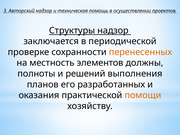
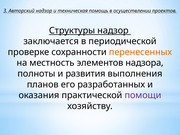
должны: должны -> надзора
решений: решений -> развития
помощи colour: orange -> purple
